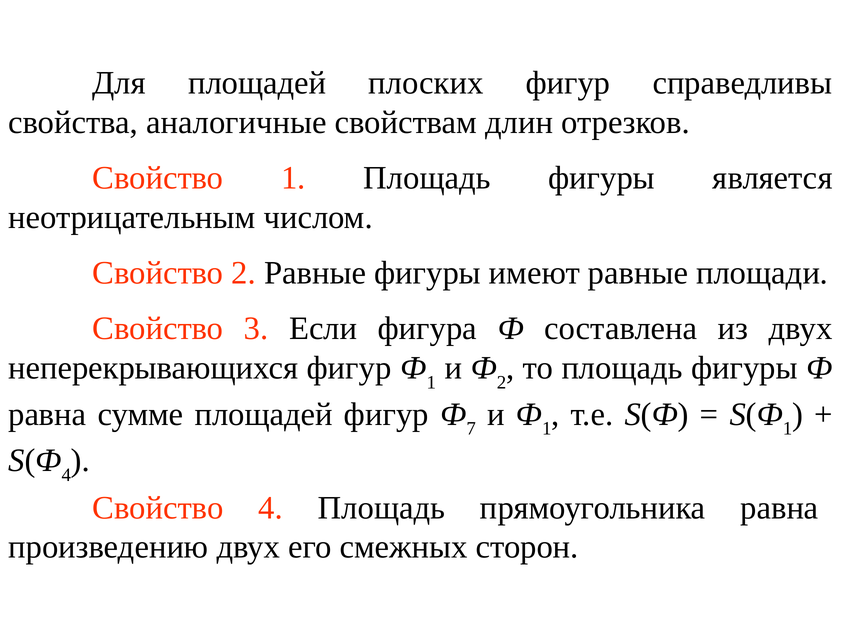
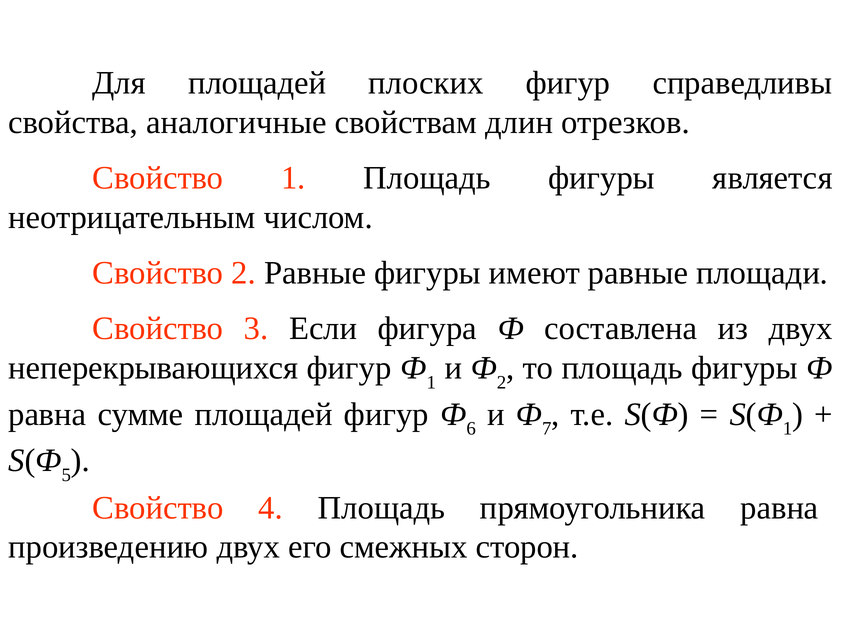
7: 7 -> 6
и Ф 1: 1 -> 7
S(Ф 4: 4 -> 5
